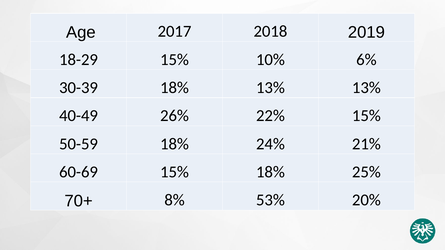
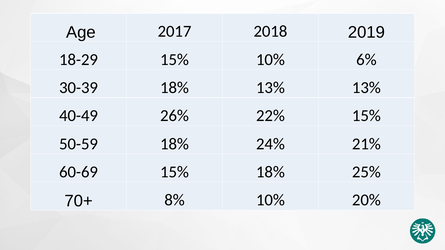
8% 53%: 53% -> 10%
